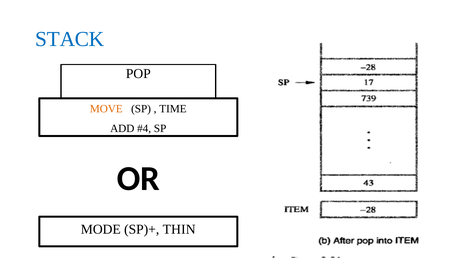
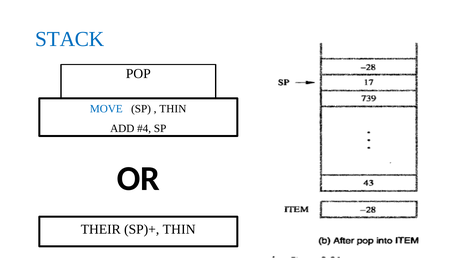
MOVE colour: orange -> blue
TIME at (173, 109): TIME -> THIN
MODE: MODE -> THEIR
